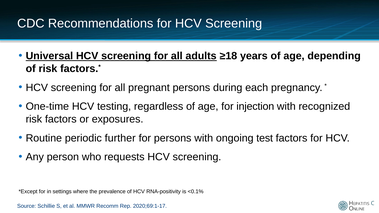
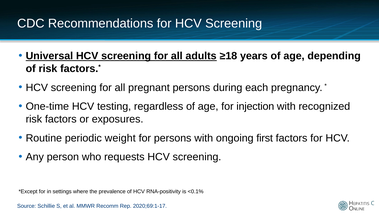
further: further -> weight
test: test -> first
